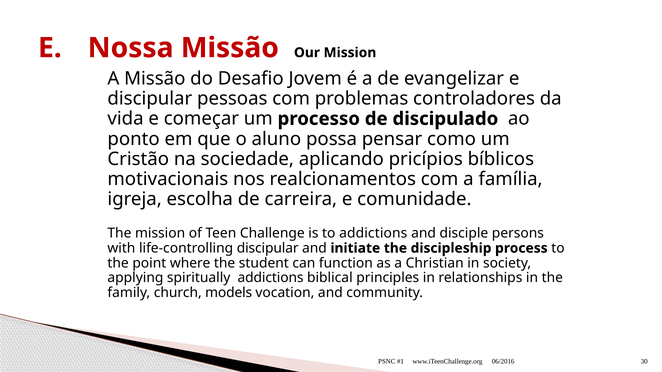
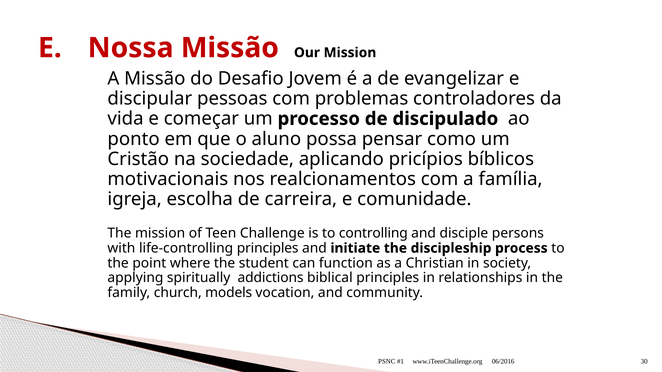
to addictions: addictions -> controlling
life-controlling discipular: discipular -> principles
